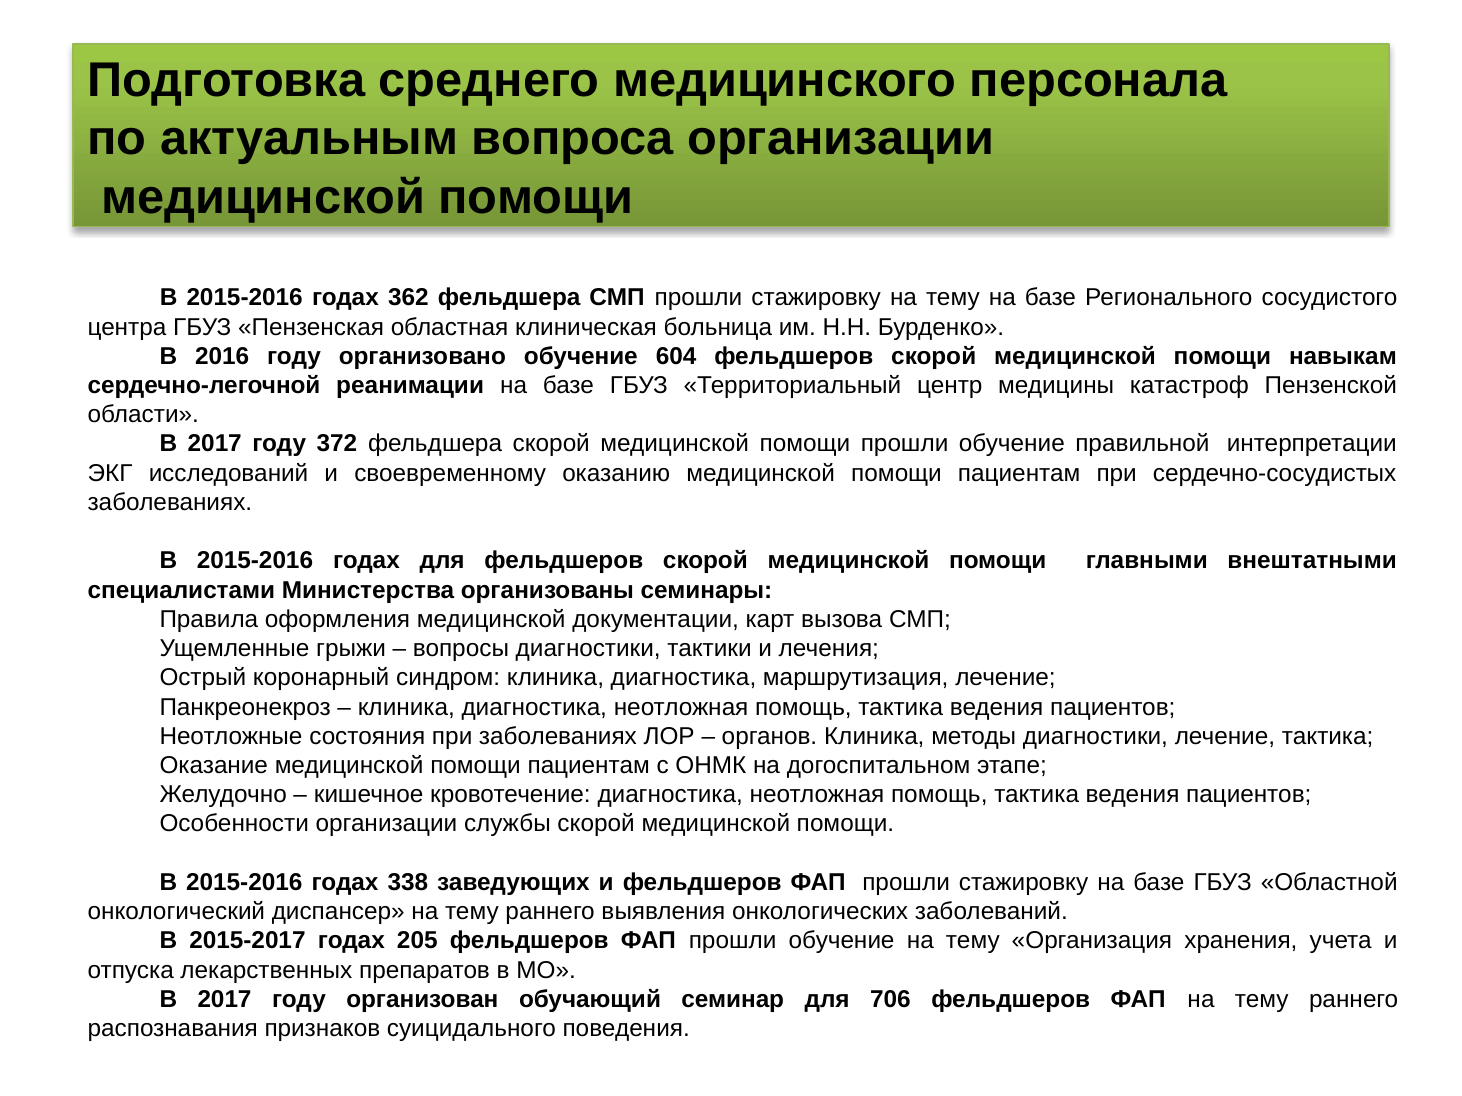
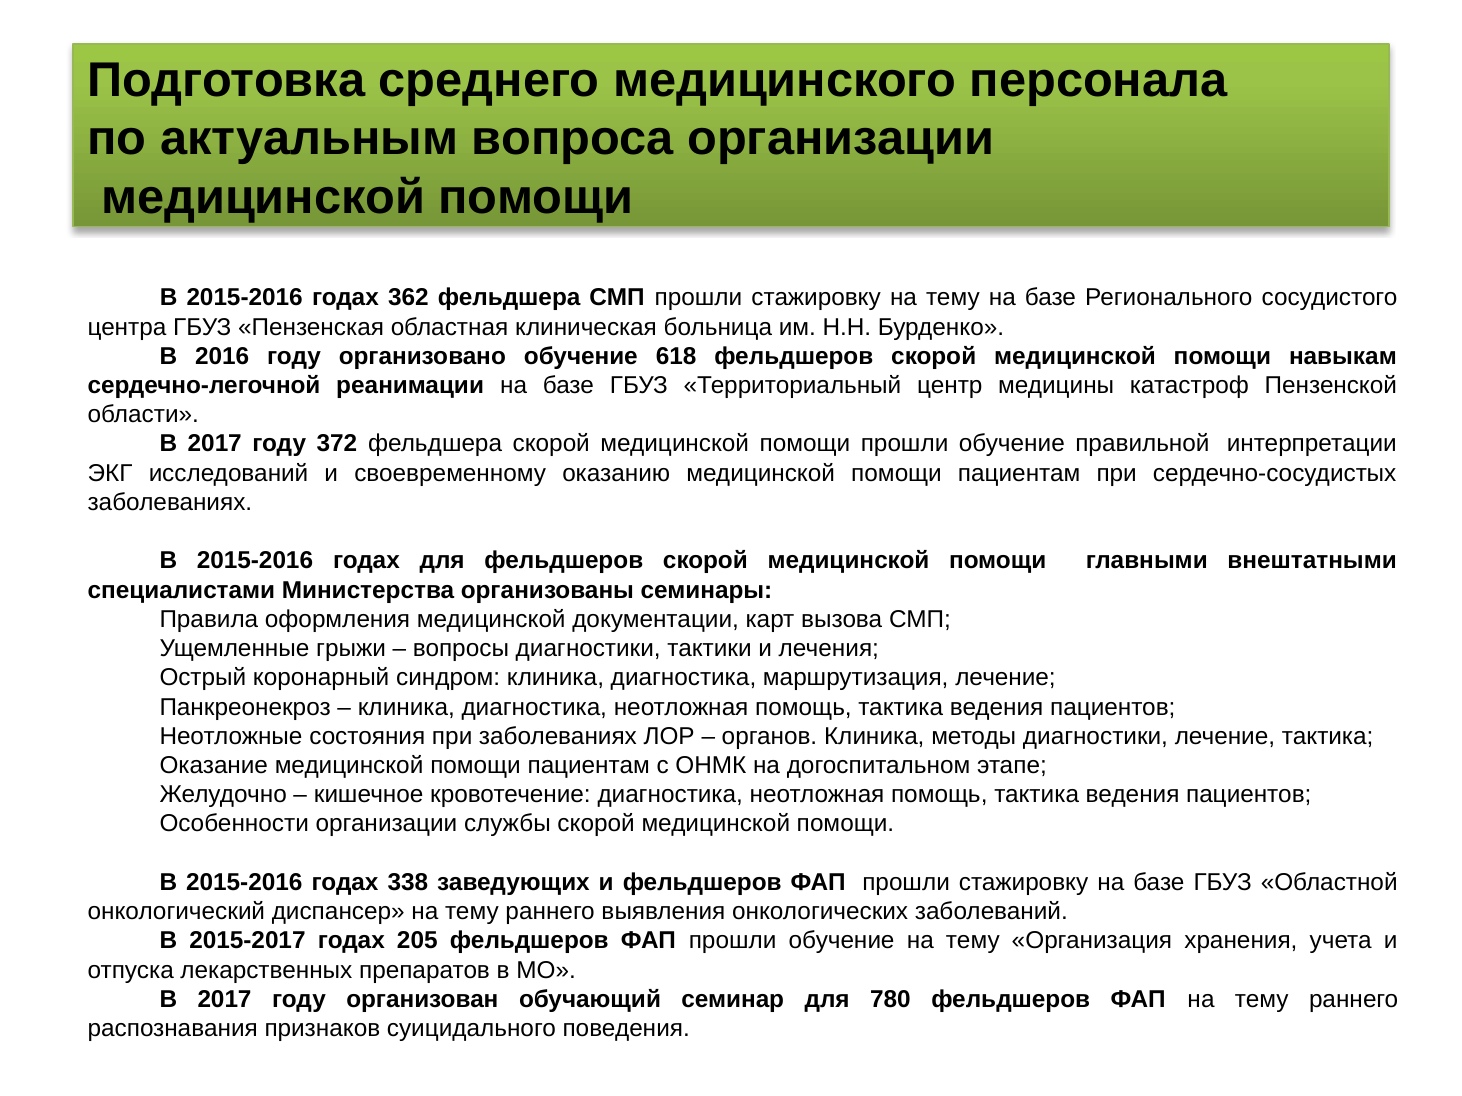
604: 604 -> 618
706: 706 -> 780
